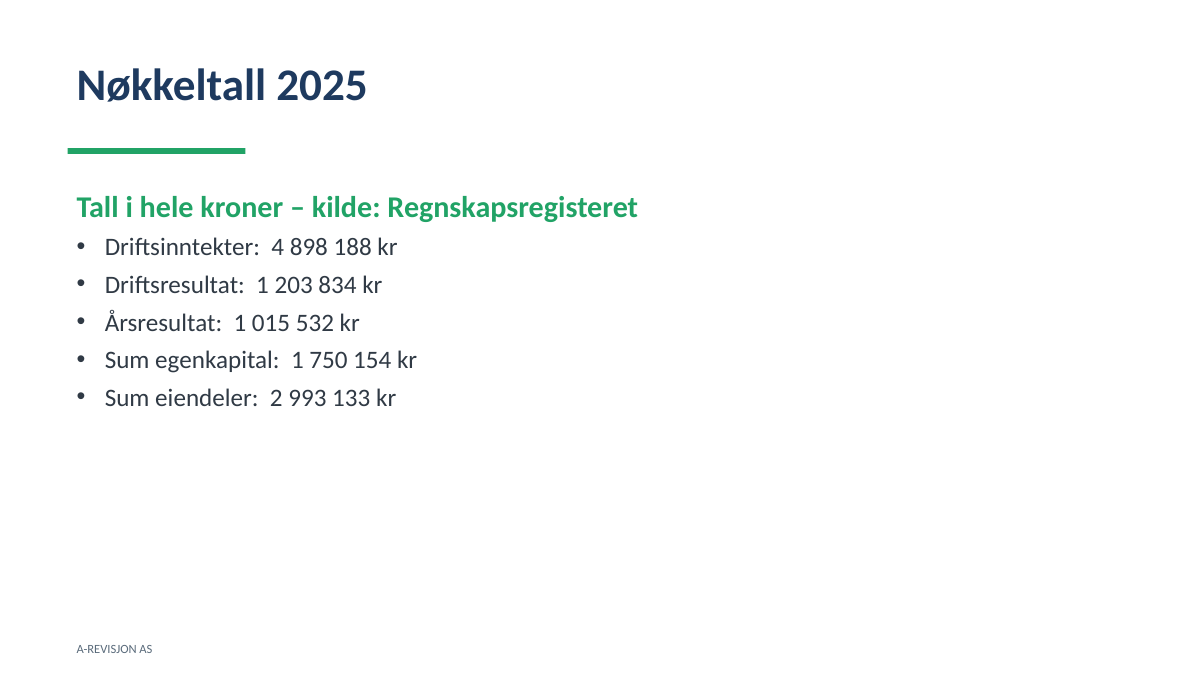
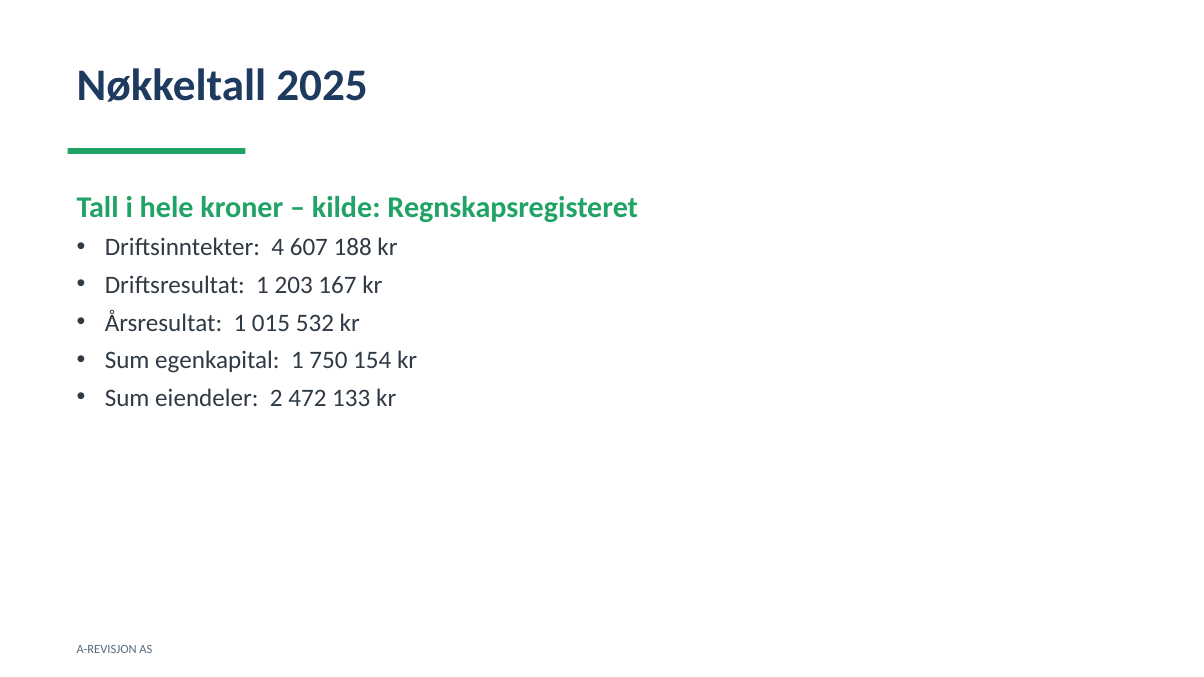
898: 898 -> 607
834: 834 -> 167
993: 993 -> 472
